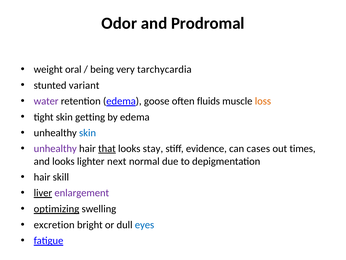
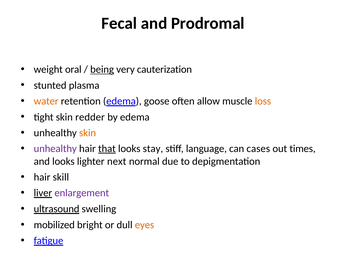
Odor: Odor -> Fecal
being underline: none -> present
tarchycardia: tarchycardia -> cauterization
variant: variant -> plasma
water colour: purple -> orange
fluids: fluids -> allow
getting: getting -> redder
skin at (88, 133) colour: blue -> orange
evidence: evidence -> language
optimizing: optimizing -> ultrasound
excretion: excretion -> mobilized
eyes colour: blue -> orange
